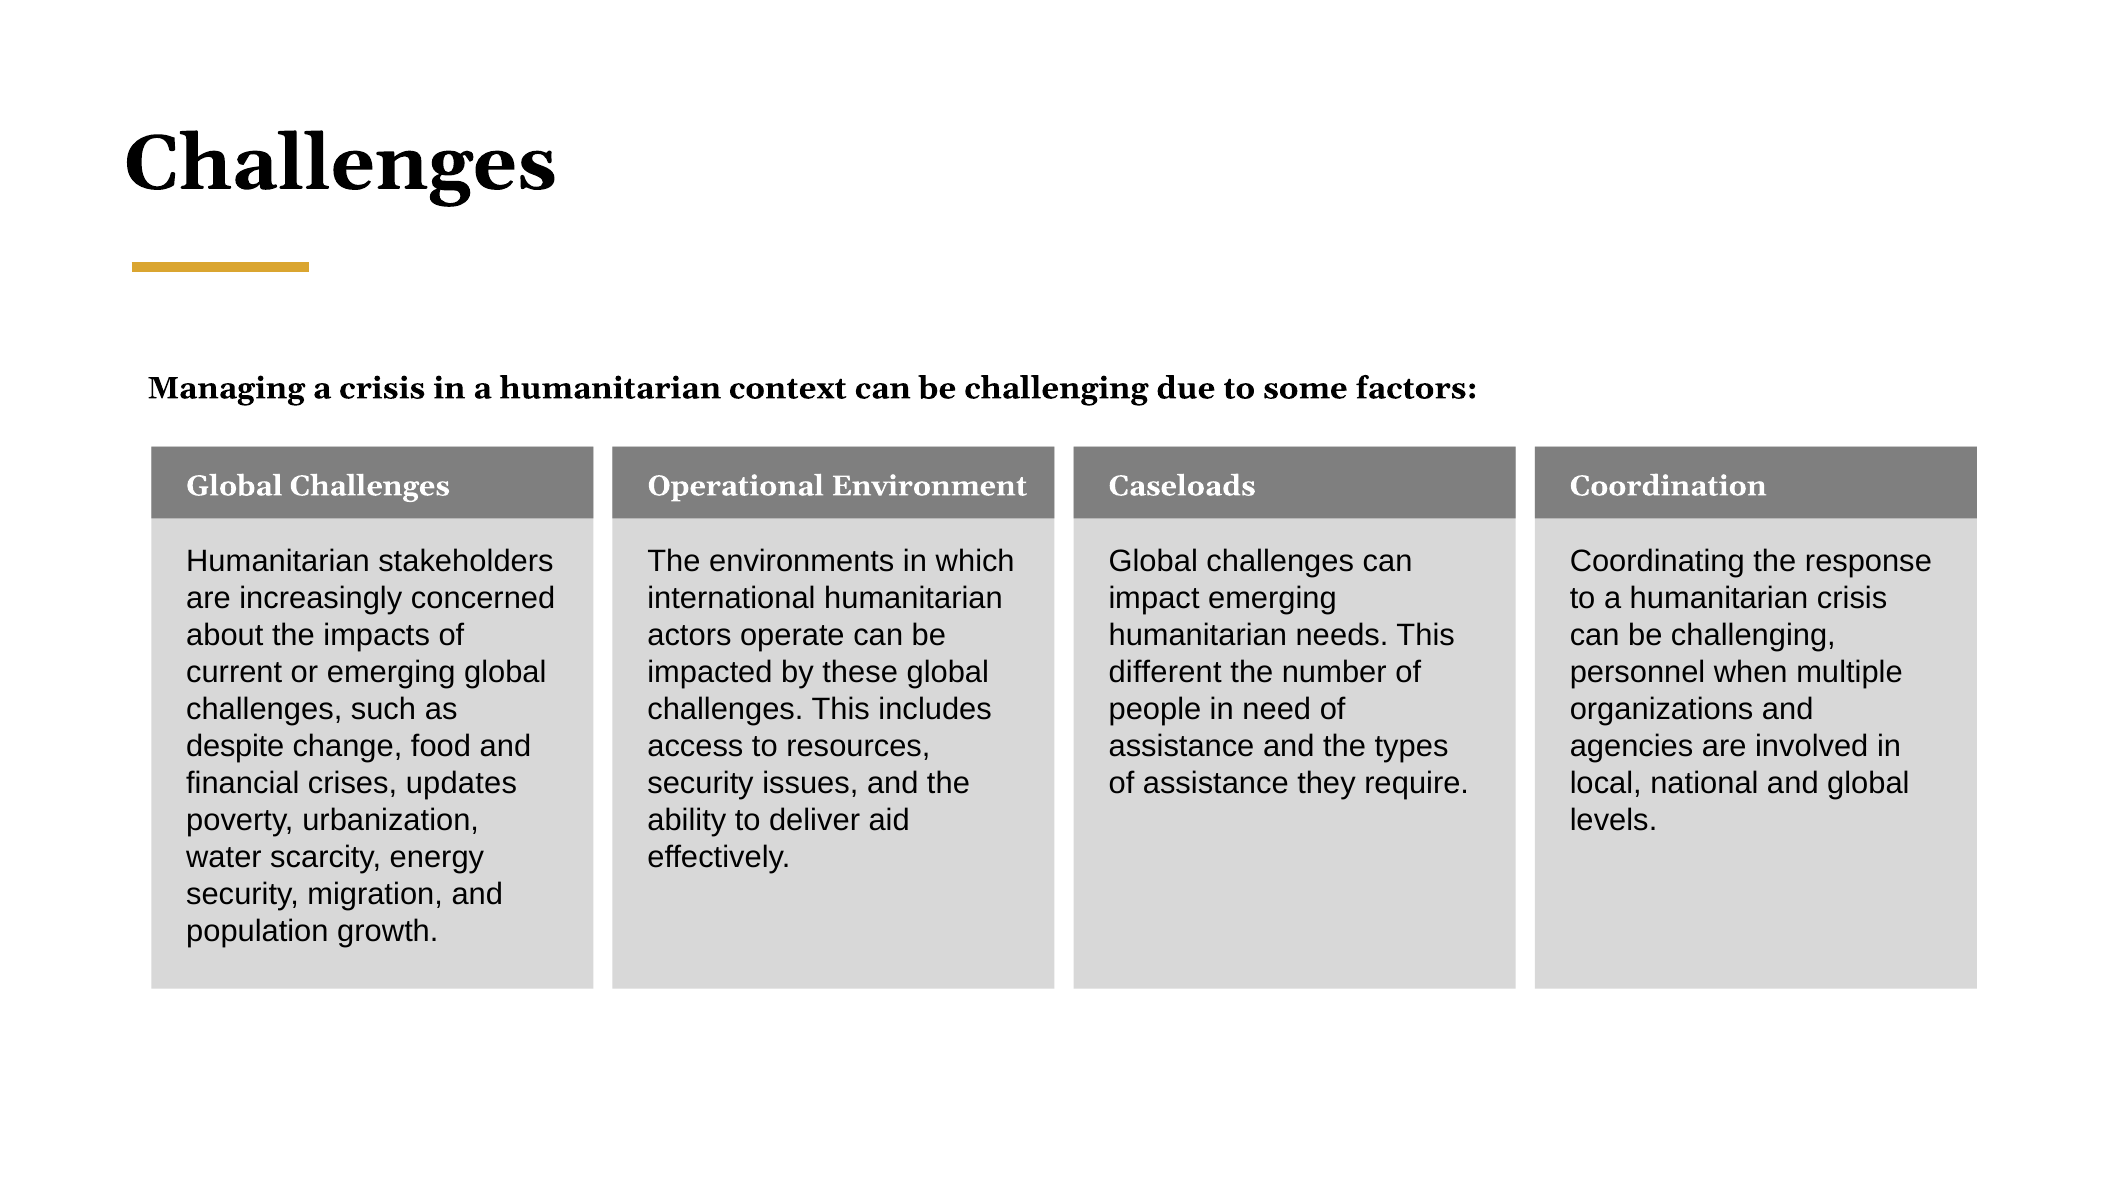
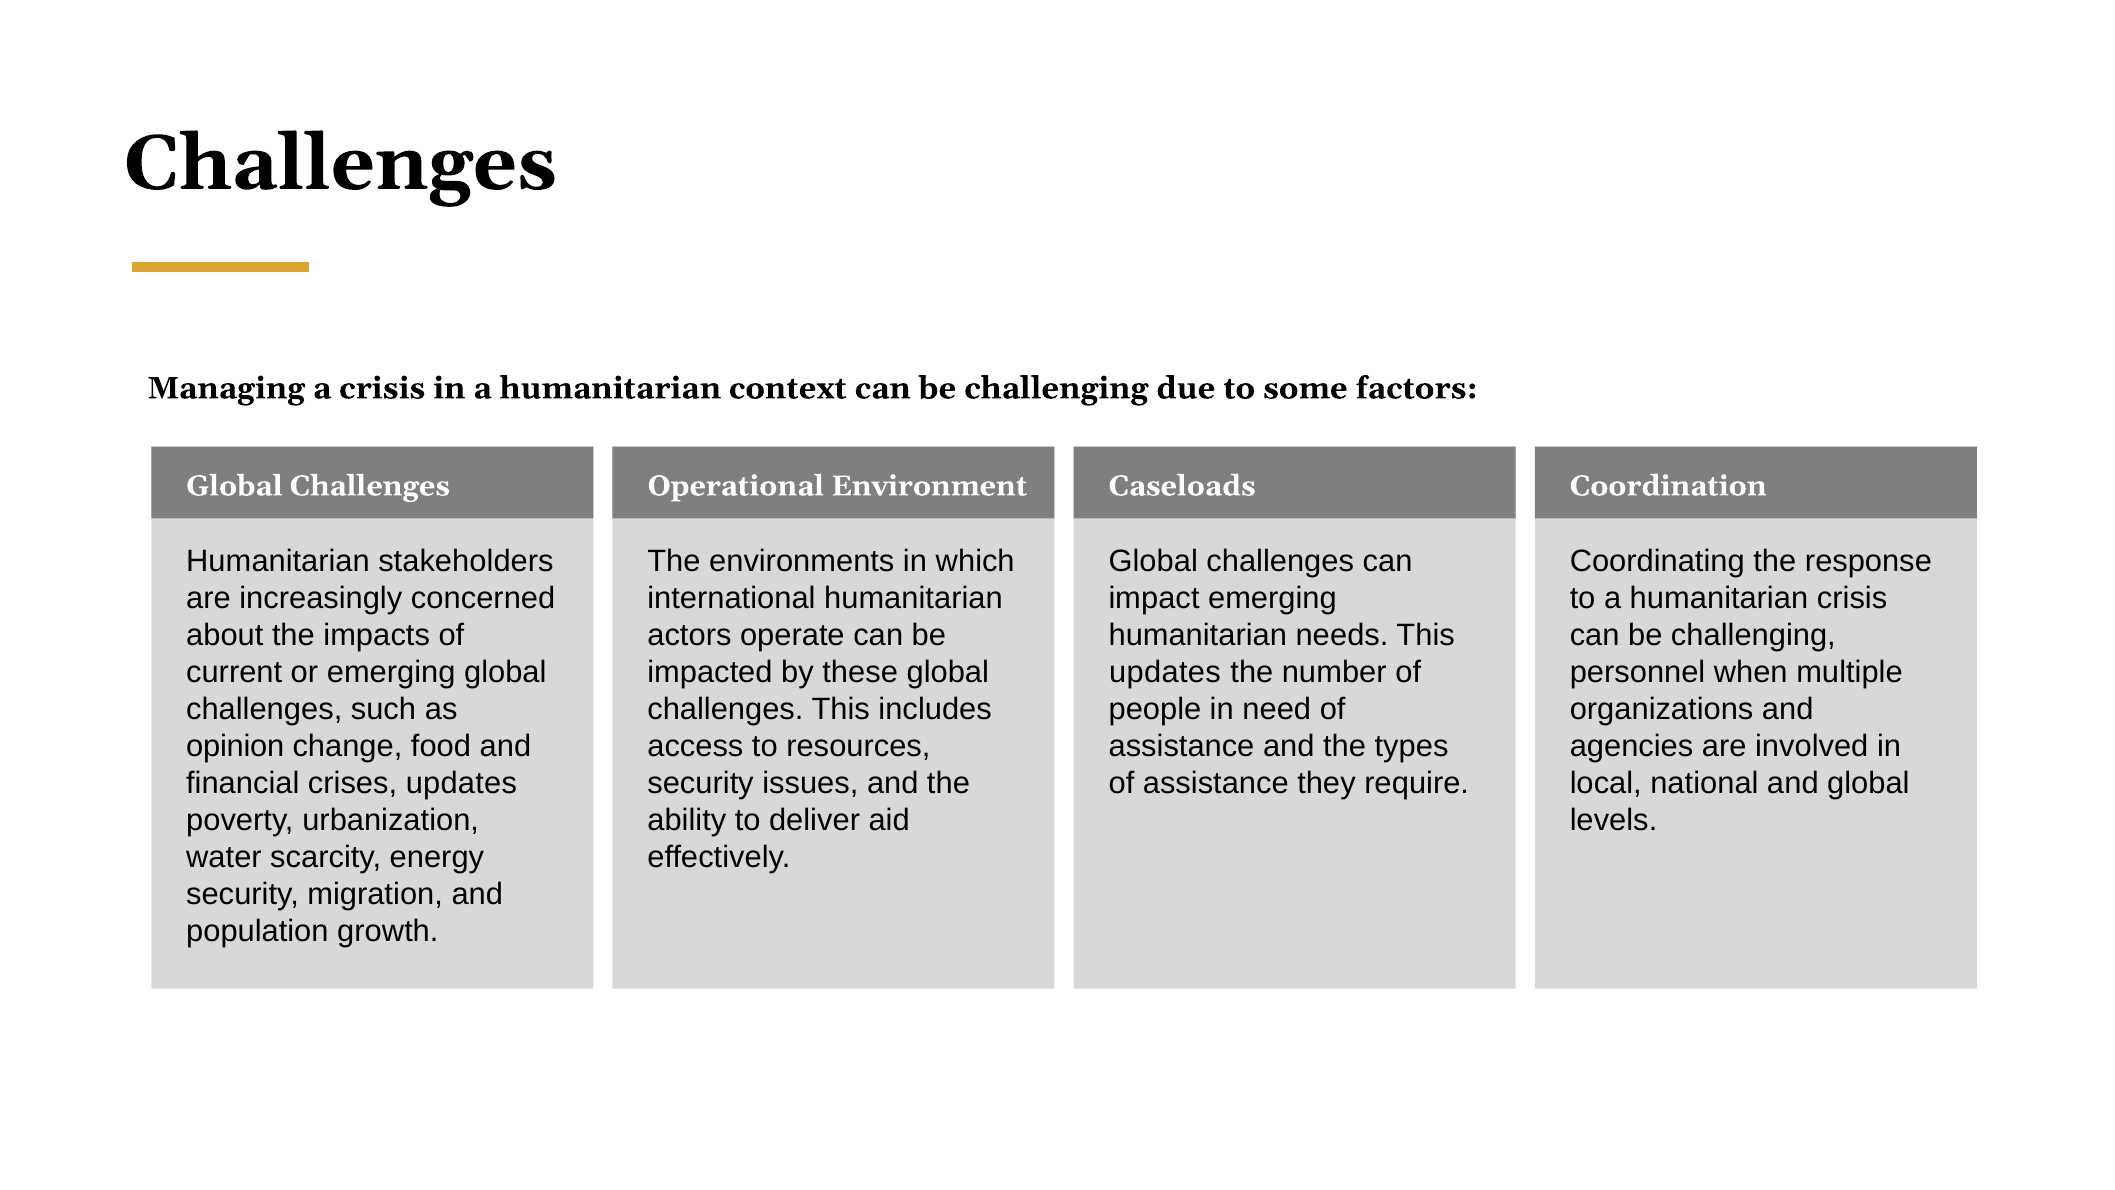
different at (1165, 672): different -> updates
despite: despite -> opinion
